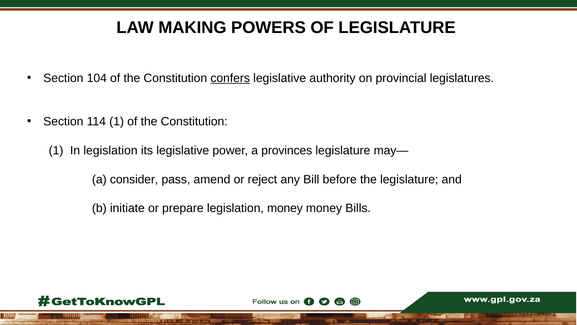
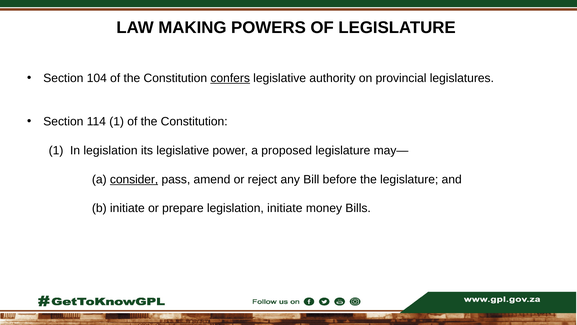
provinces: provinces -> proposed
consider underline: none -> present
legislation money: money -> initiate
